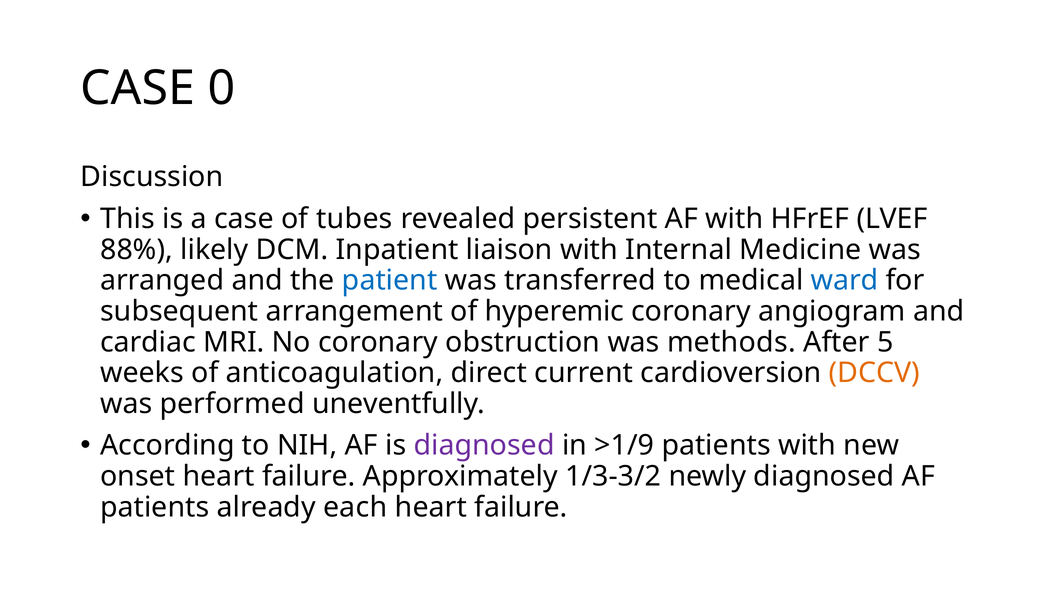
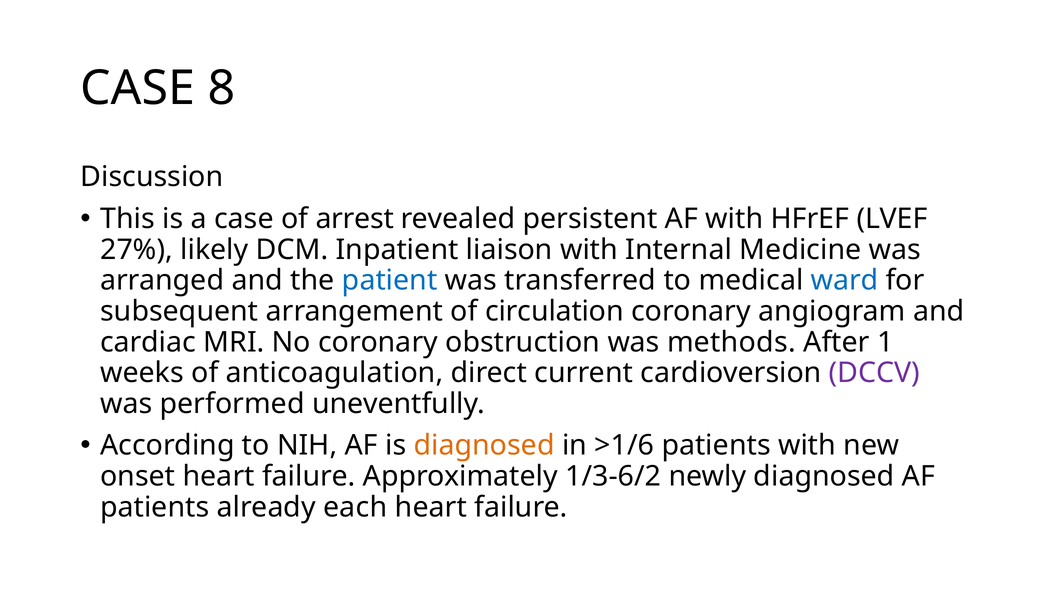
0: 0 -> 8
tubes: tubes -> arrest
88%: 88% -> 27%
hyperemic: hyperemic -> circulation
5: 5 -> 1
DCCV colour: orange -> purple
diagnosed at (484, 446) colour: purple -> orange
>1/9: >1/9 -> >1/6
1/3-3/2: 1/3-3/2 -> 1/3-6/2
